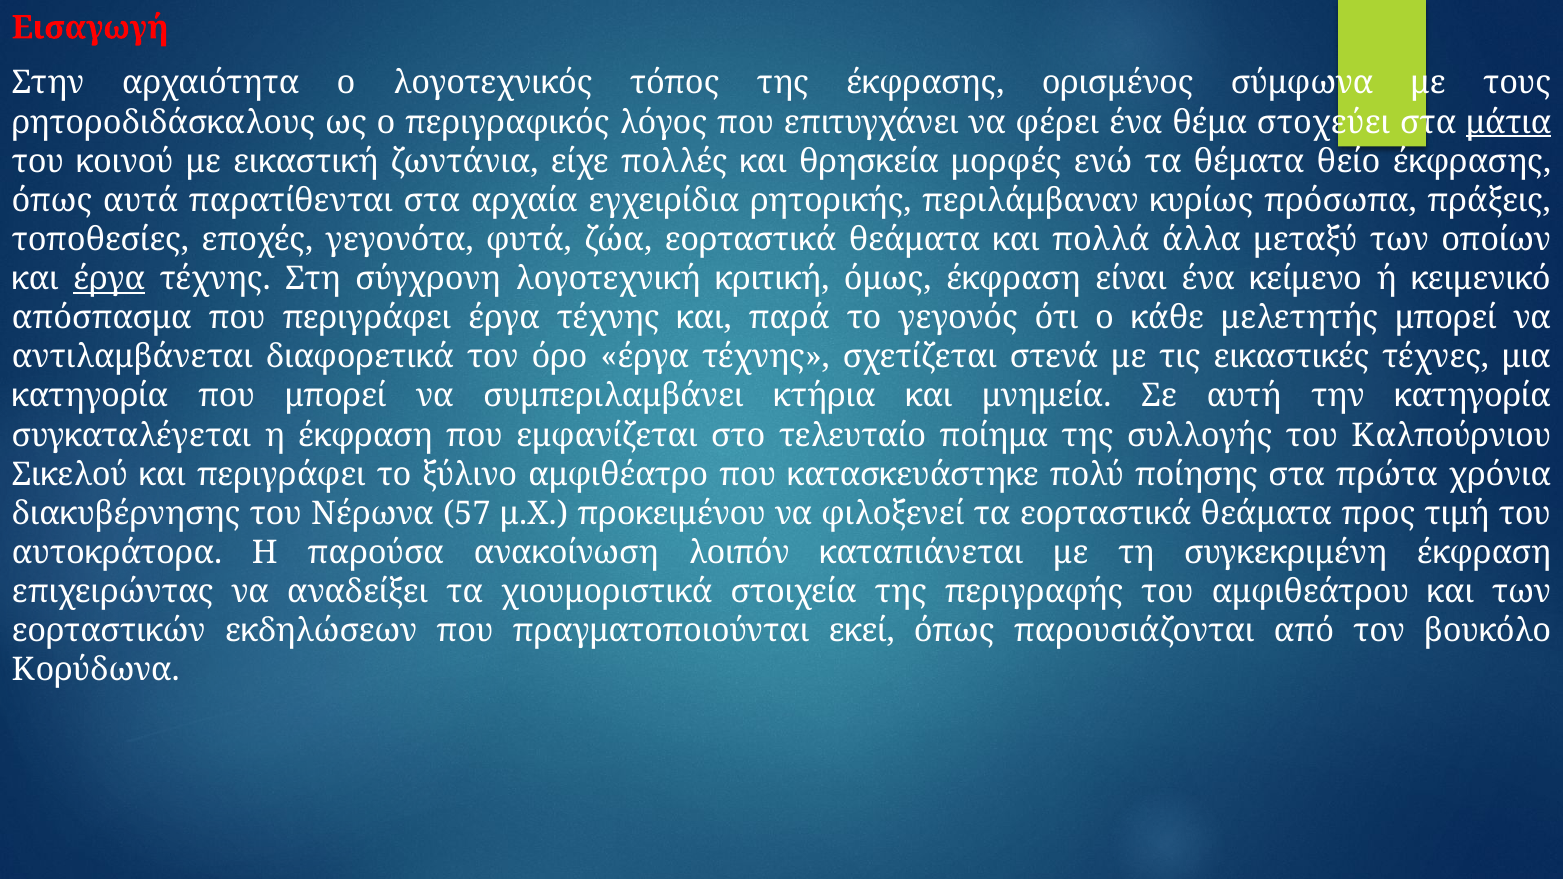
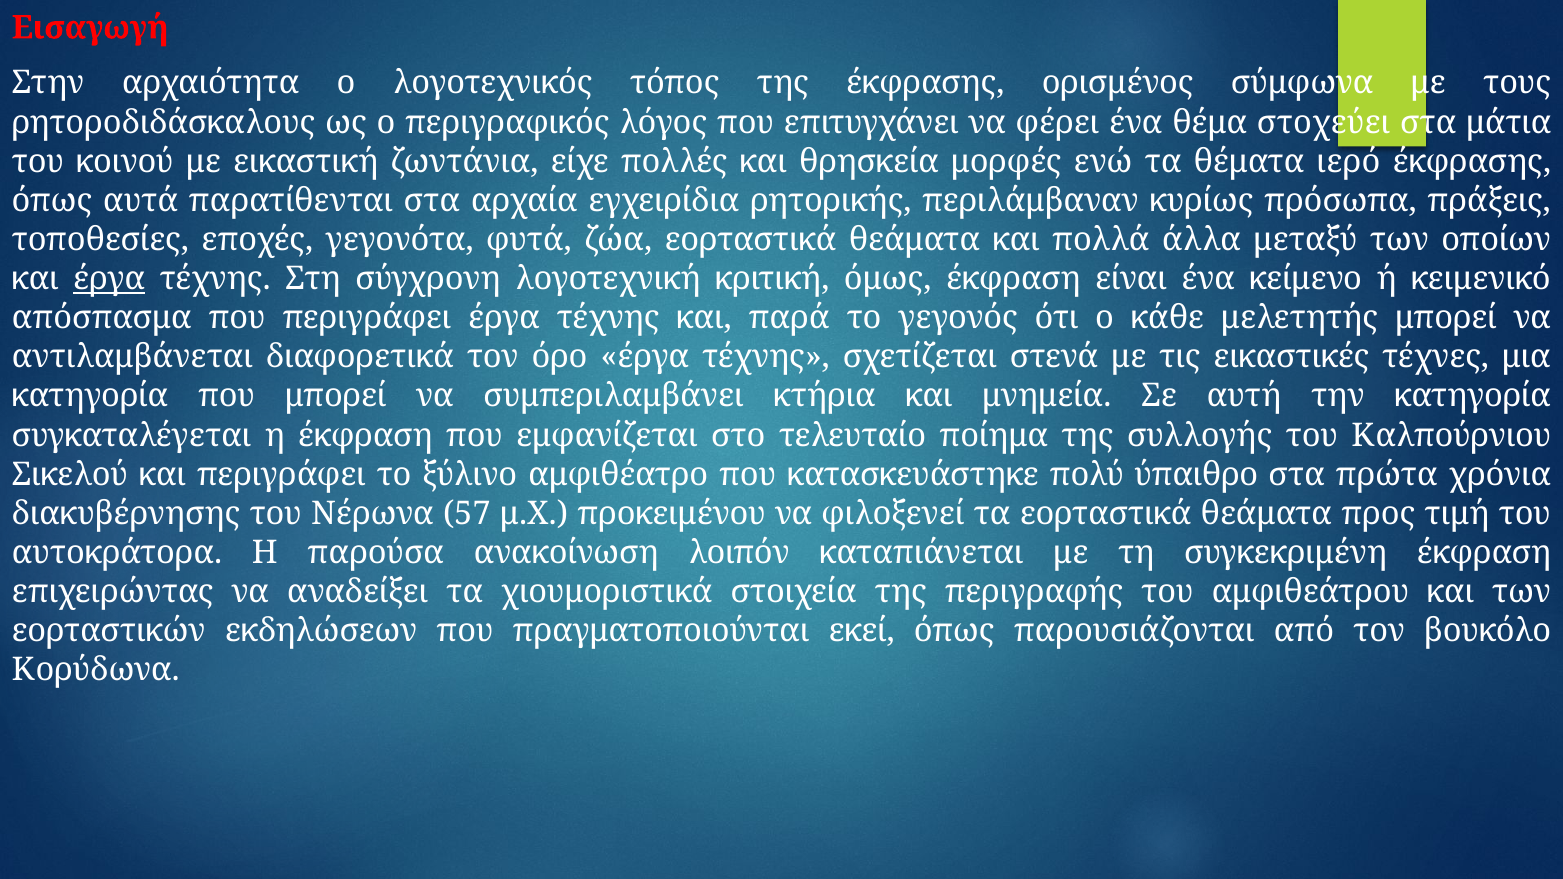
μάτια underline: present -> none
θείο: θείο -> ιερό
ποίησης: ποίησης -> ύπαιθρο
